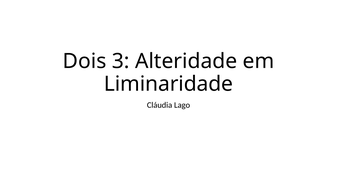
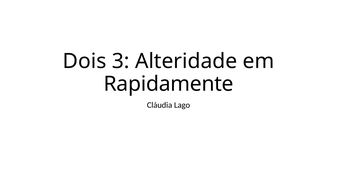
Liminaridade: Liminaridade -> Rapidamente
